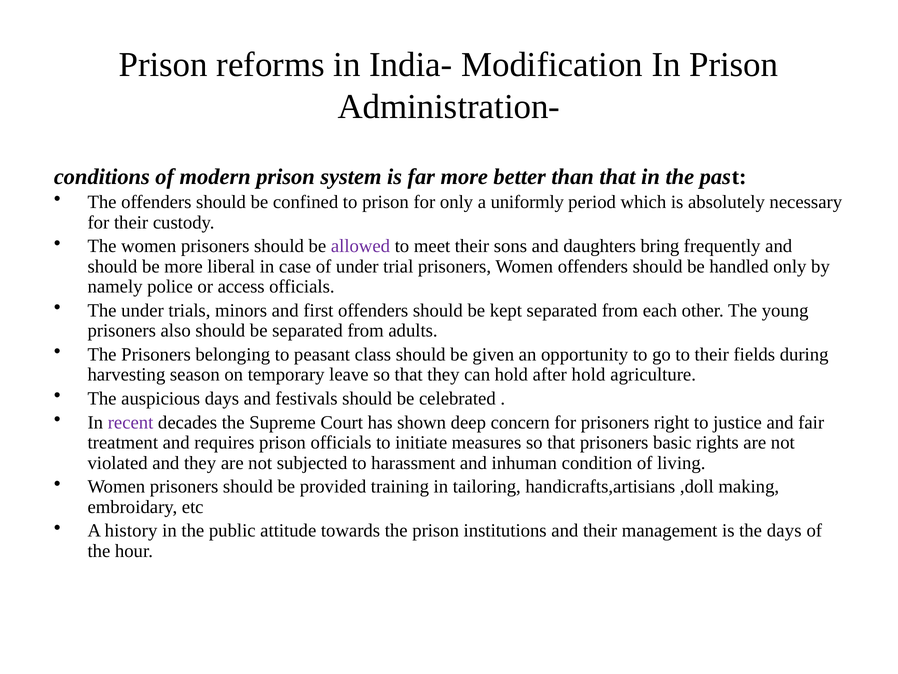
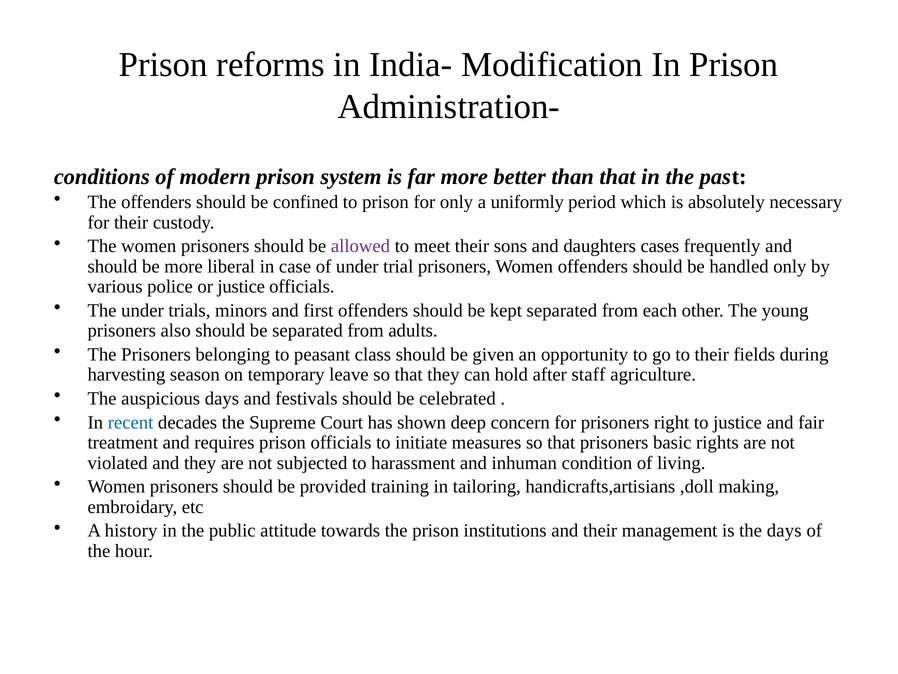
bring: bring -> cases
namely: namely -> various
or access: access -> justice
after hold: hold -> staff
recent colour: purple -> blue
